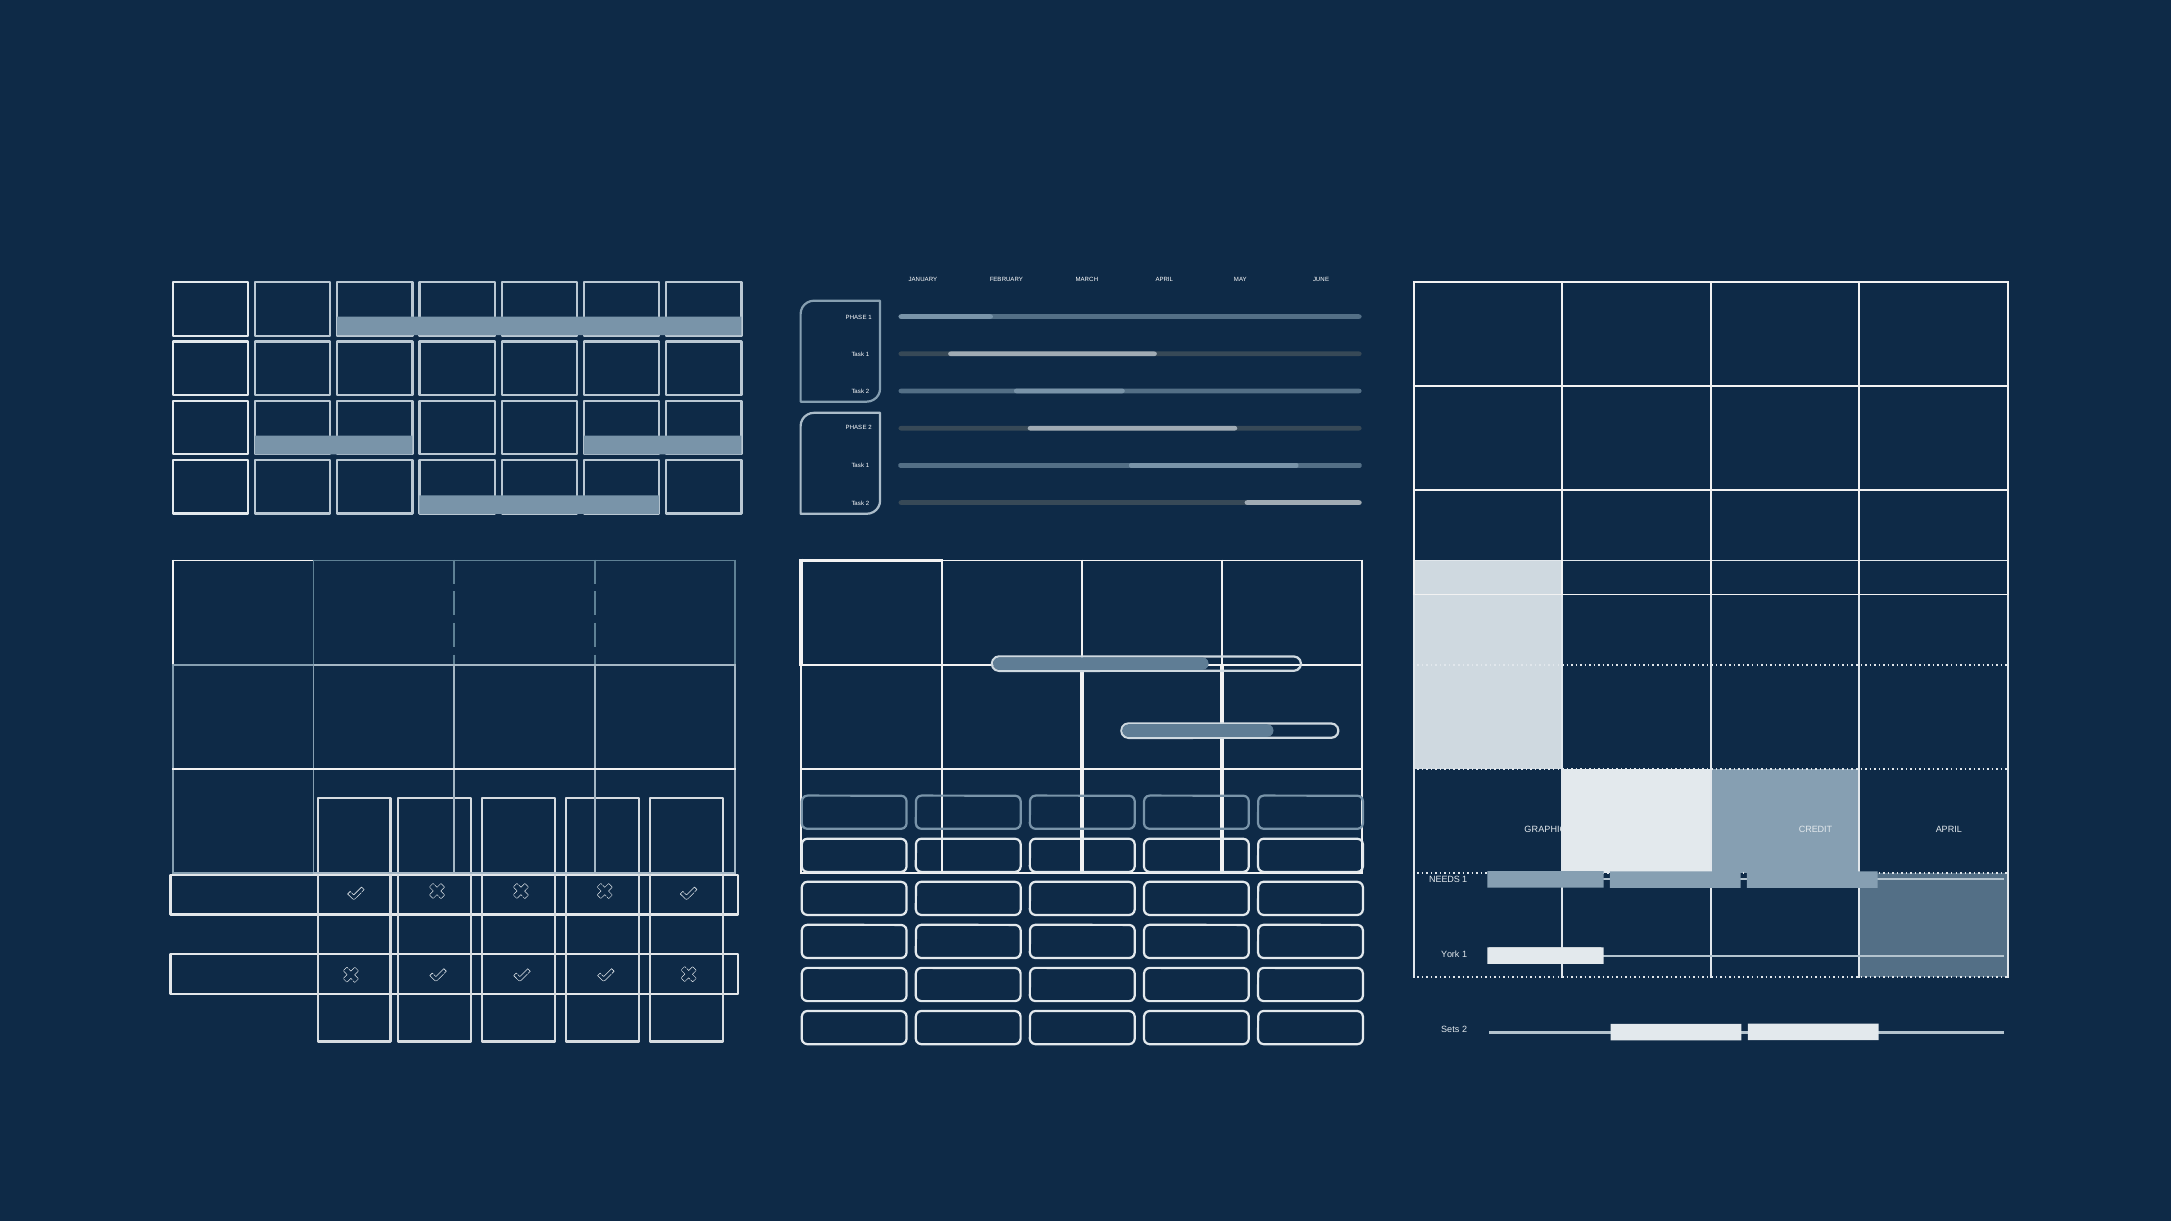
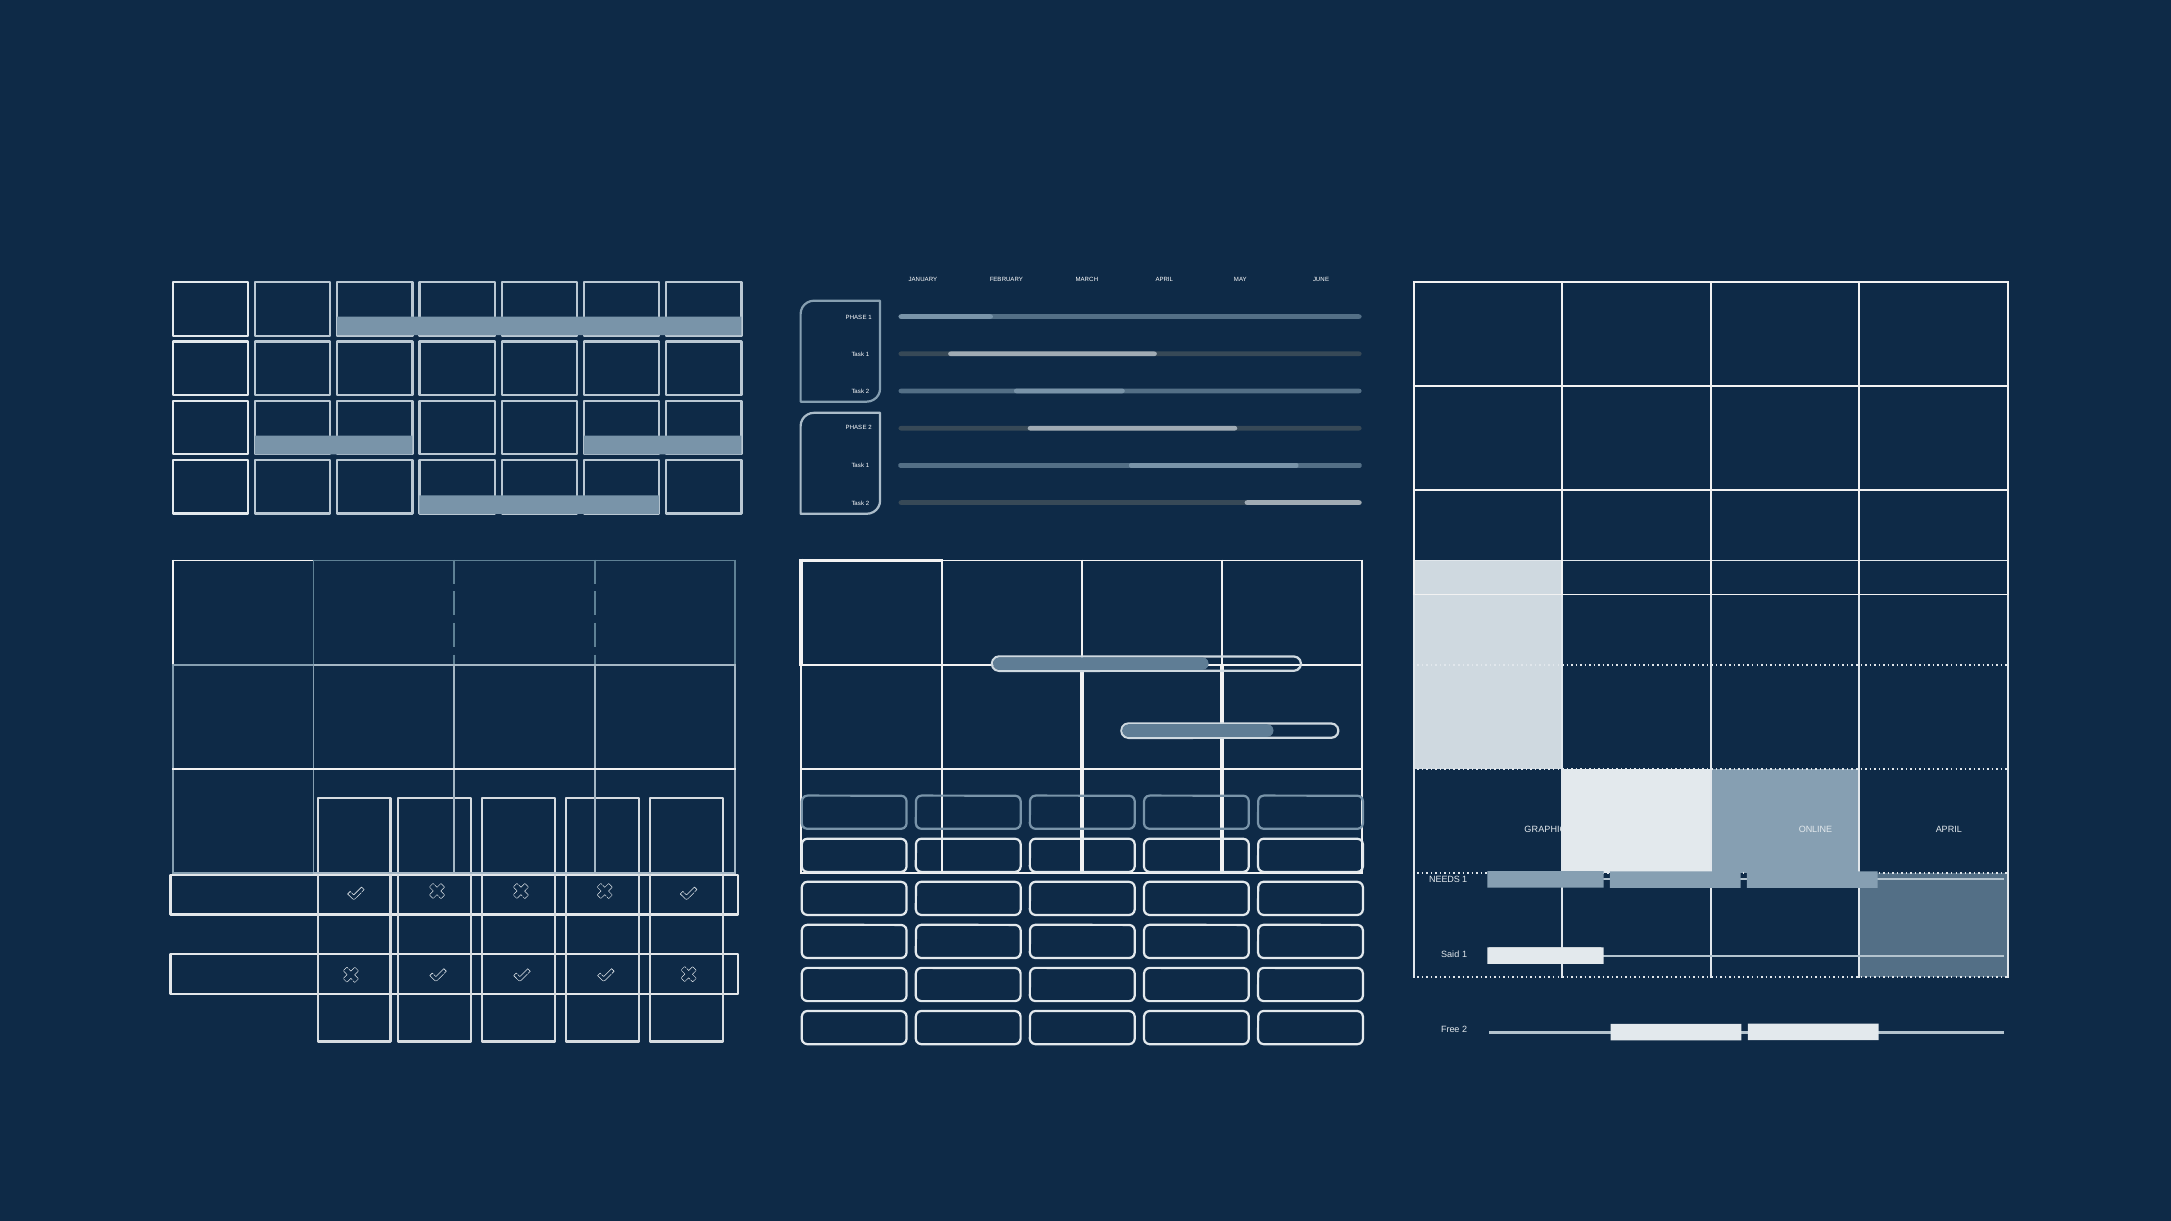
CREDIT: CREDIT -> ONLINE
York: York -> Said
Sets: Sets -> Free
